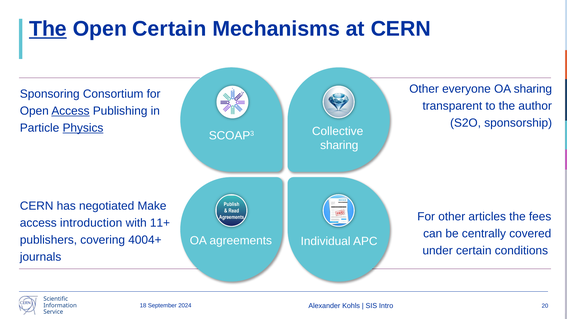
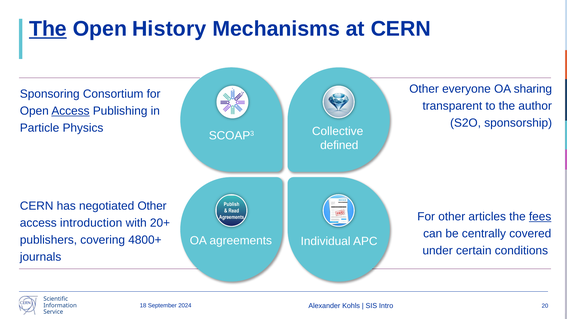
Open Certain: Certain -> History
Physics underline: present -> none
sharing at (339, 145): sharing -> defined
negotiated Make: Make -> Other
fees underline: none -> present
11+: 11+ -> 20+
4004+: 4004+ -> 4800+
